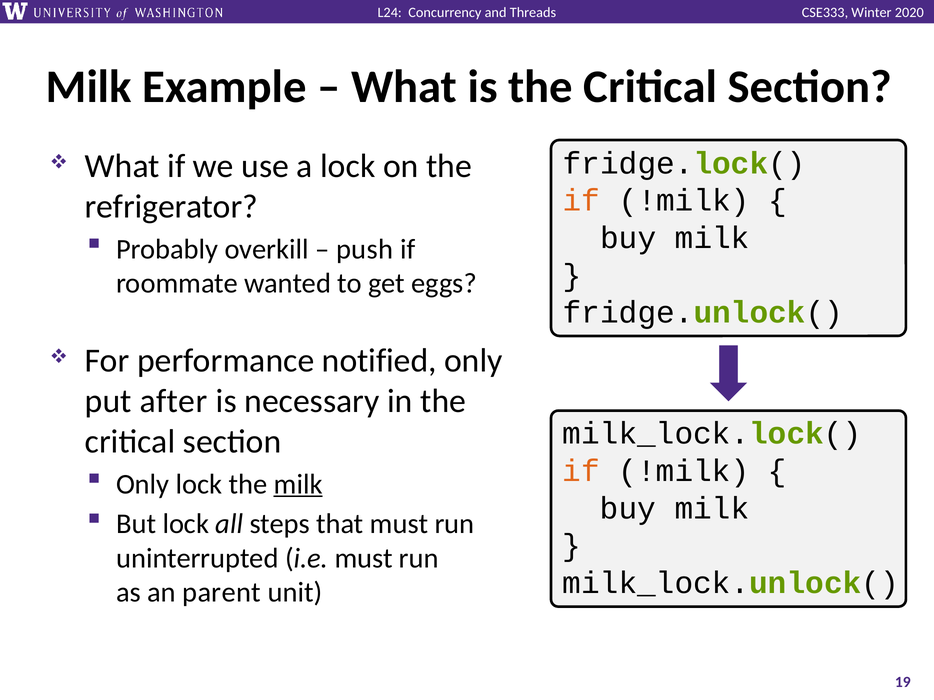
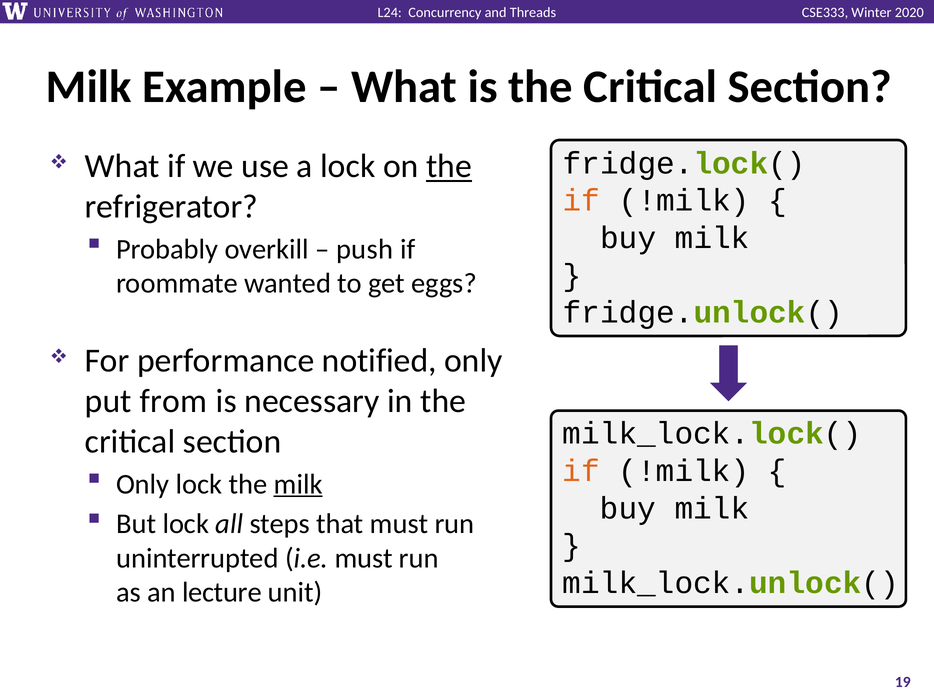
the at (449, 166) underline: none -> present
after: after -> from
parent: parent -> lecture
